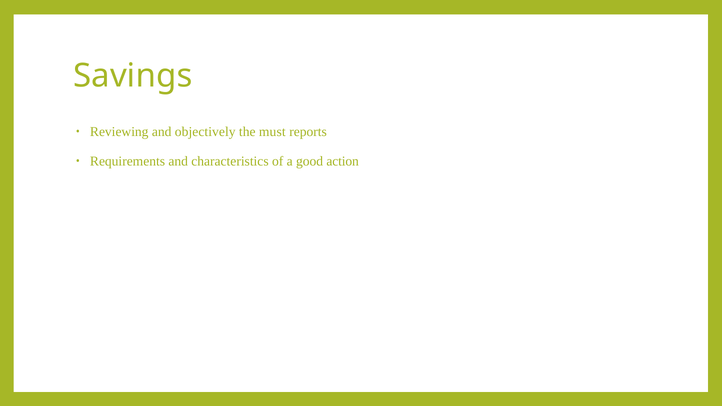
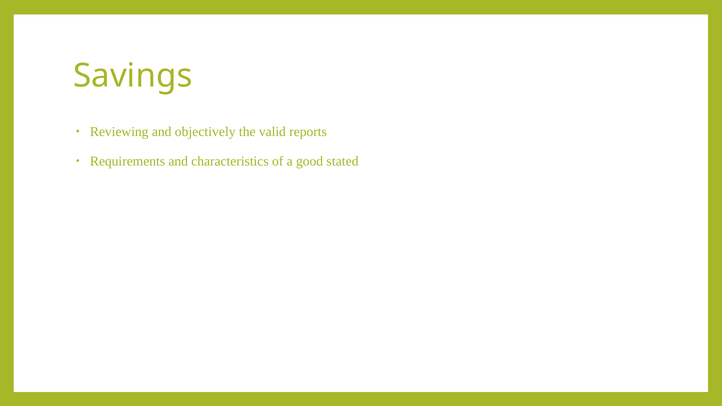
must: must -> valid
action: action -> stated
